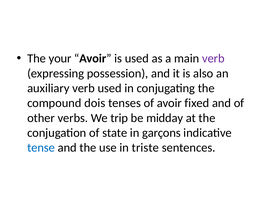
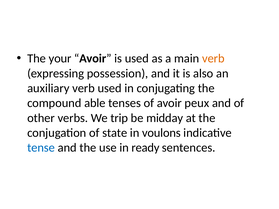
verb at (213, 59) colour: purple -> orange
dois: dois -> able
fixed: fixed -> peux
garçons: garçons -> voulons
triste: triste -> ready
